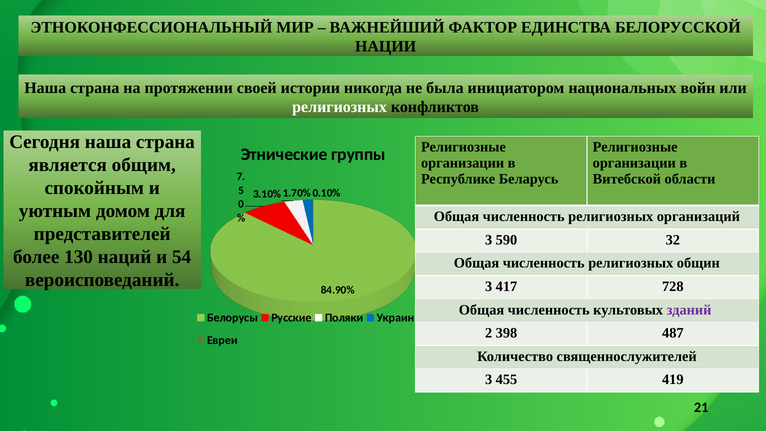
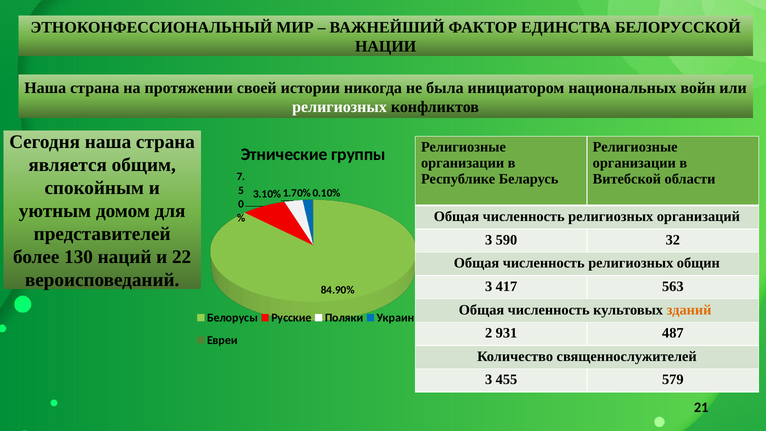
54: 54 -> 22
728: 728 -> 563
зданий colour: purple -> orange
398: 398 -> 931
419: 419 -> 579
